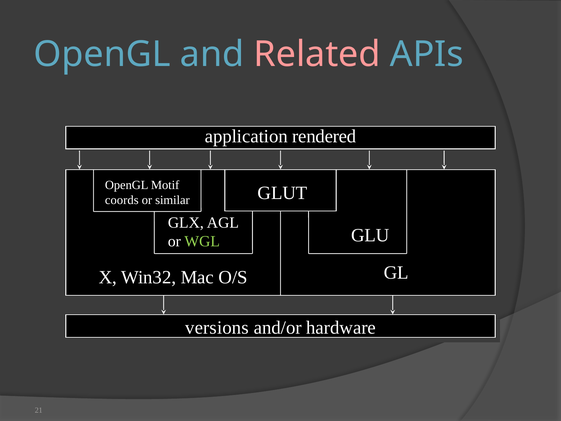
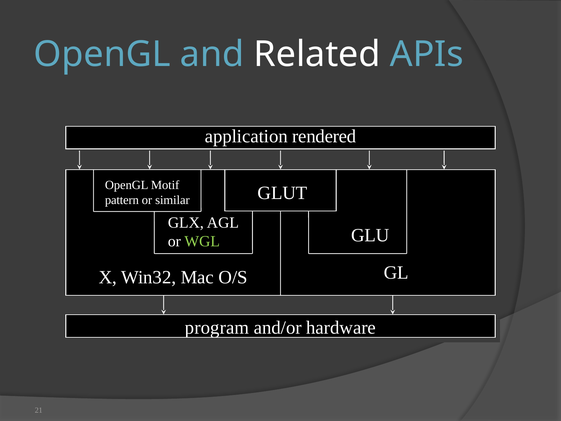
Related colour: pink -> white
coords: coords -> pattern
versions: versions -> program
